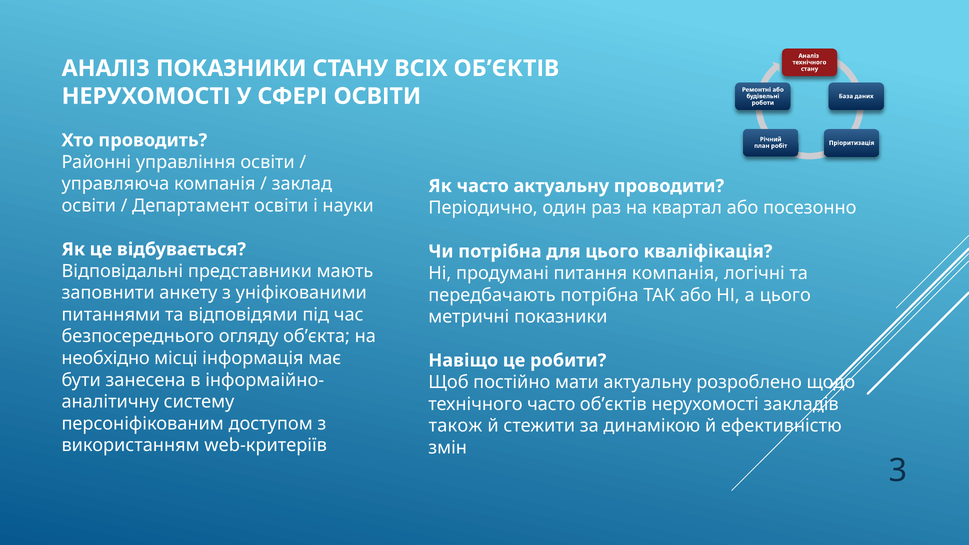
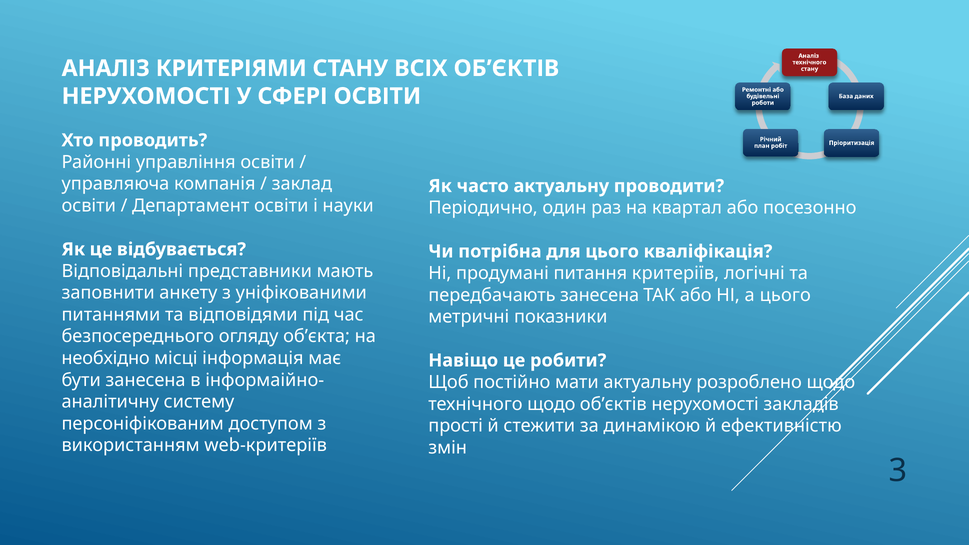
АНАЛІЗ ПОКАЗНИКИ: ПОКАЗНИКИ -> КРИТЕРІЯМИ
питання компанія: компанія -> критеріїв
передбачають потрібна: потрібна -> занесена
технічного часто: часто -> щодо
також: також -> прості
